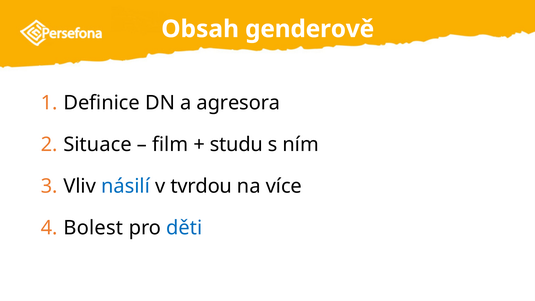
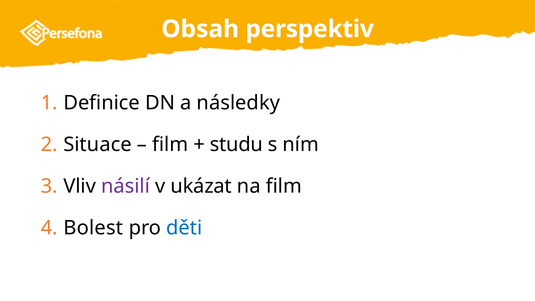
genderově: genderově -> perspektiv
agresora: agresora -> následky
násilí colour: blue -> purple
tvrdou: tvrdou -> ukázat
na více: více -> film
